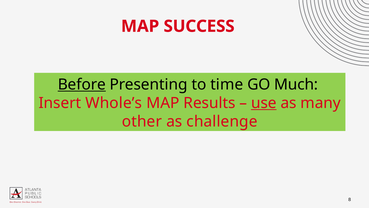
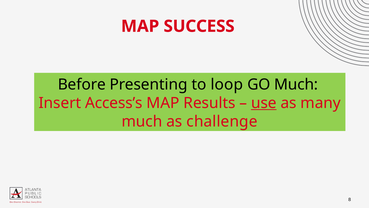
Before underline: present -> none
time: time -> loop
Whole’s: Whole’s -> Access’s
other at (142, 121): other -> much
